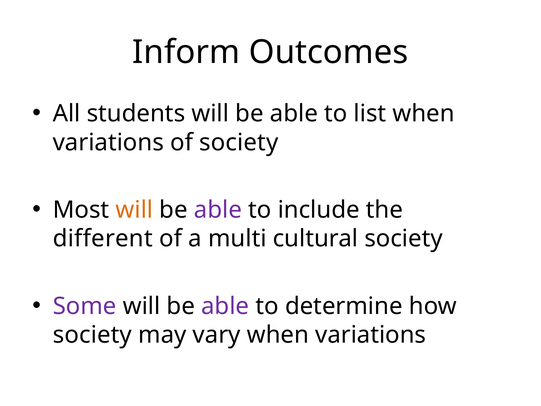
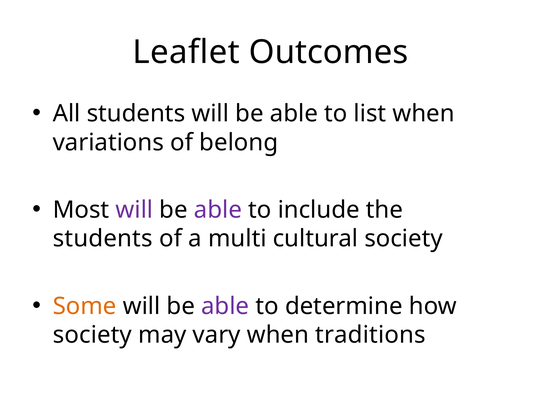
Inform: Inform -> Leaflet
of society: society -> belong
will at (134, 210) colour: orange -> purple
different at (103, 239): different -> students
Some colour: purple -> orange
vary when variations: variations -> traditions
